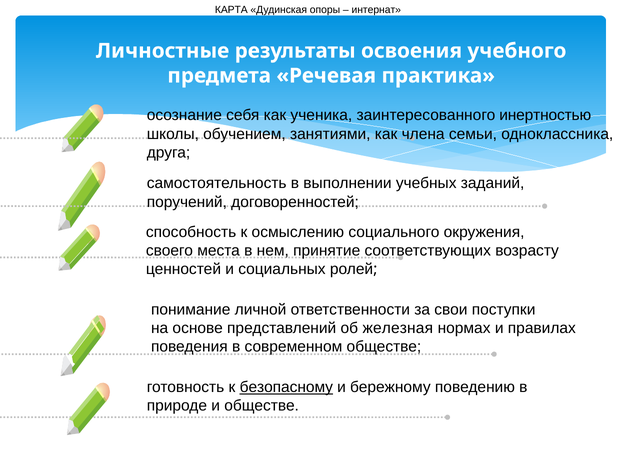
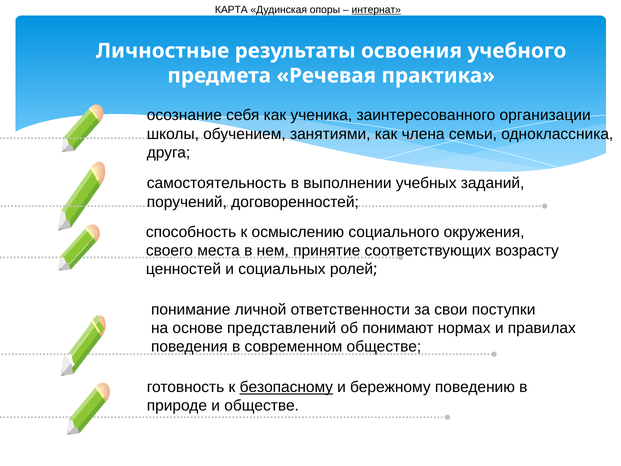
интернат underline: none -> present
инертностью: инертностью -> организации
железная: железная -> понимают
